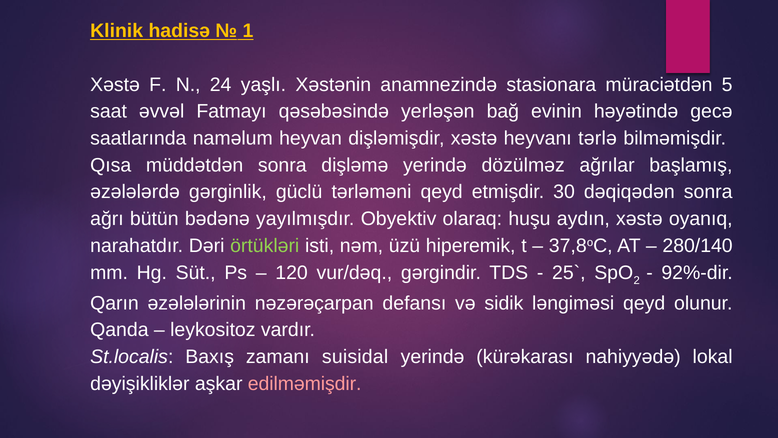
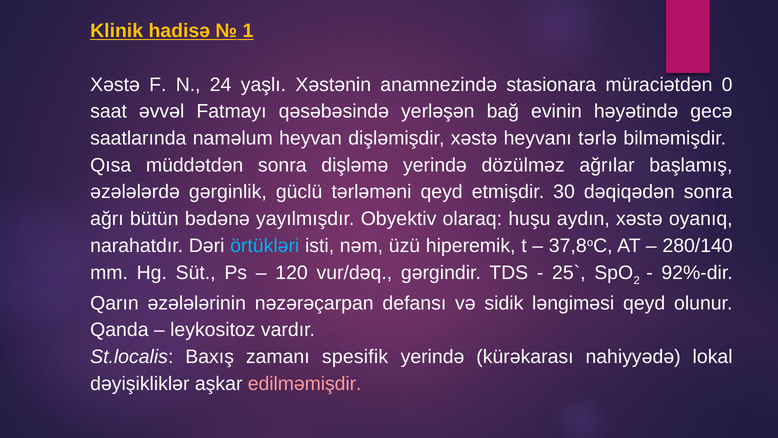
5: 5 -> 0
örtükləri colour: light green -> light blue
suisidal: suisidal -> spesifik
